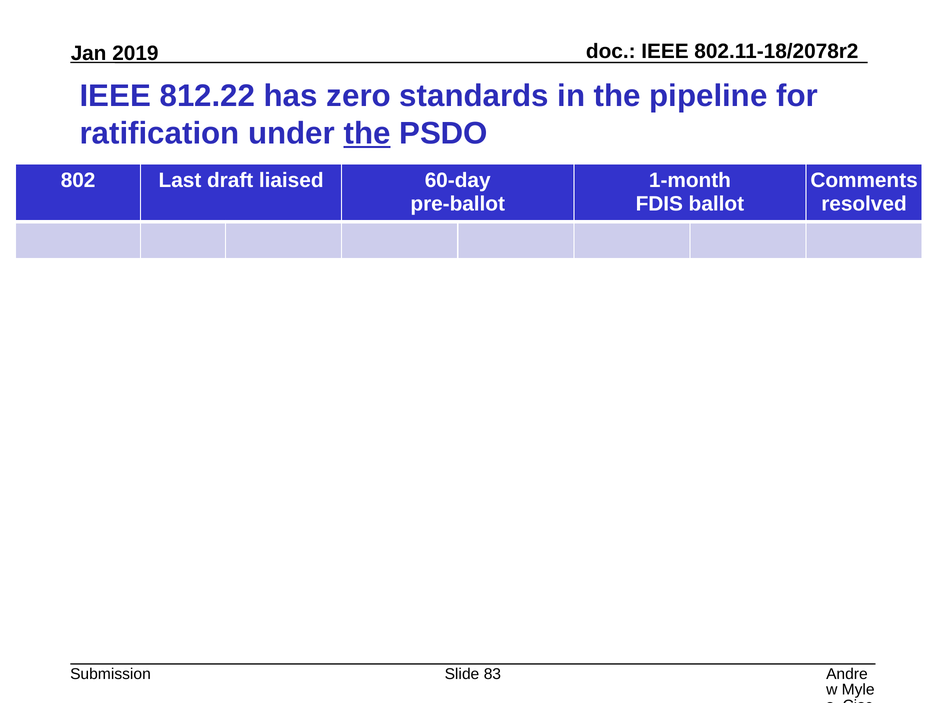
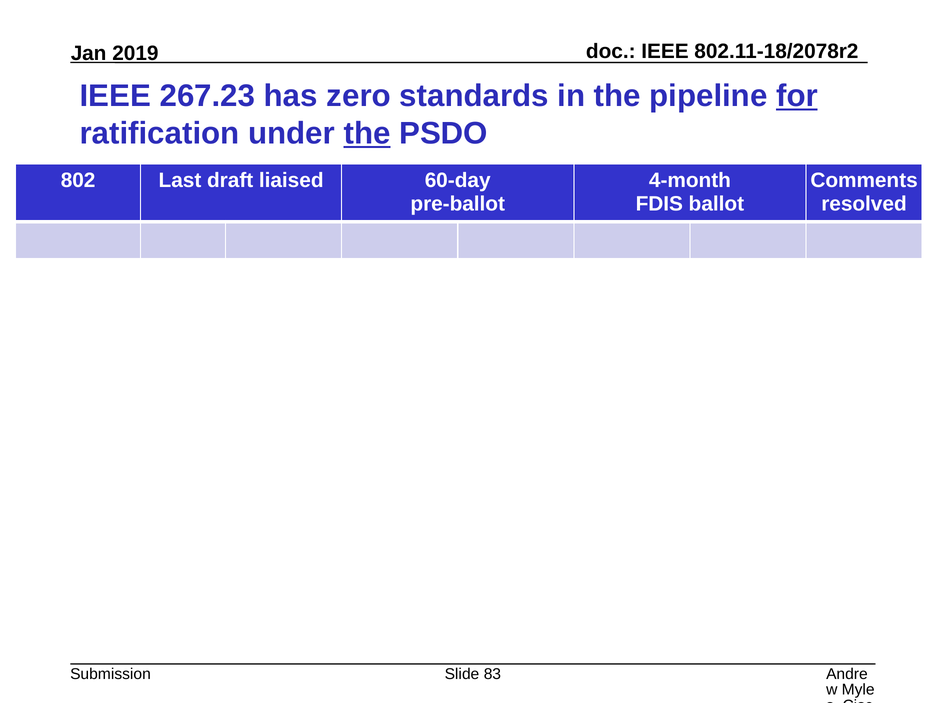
812.22: 812.22 -> 267.23
for underline: none -> present
1-month: 1-month -> 4-month
